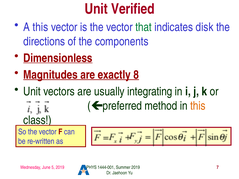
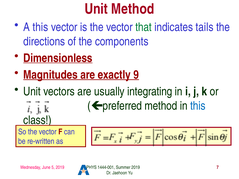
Unit Verified: Verified -> Method
disk: disk -> tails
8: 8 -> 9
this at (198, 106) colour: orange -> blue
